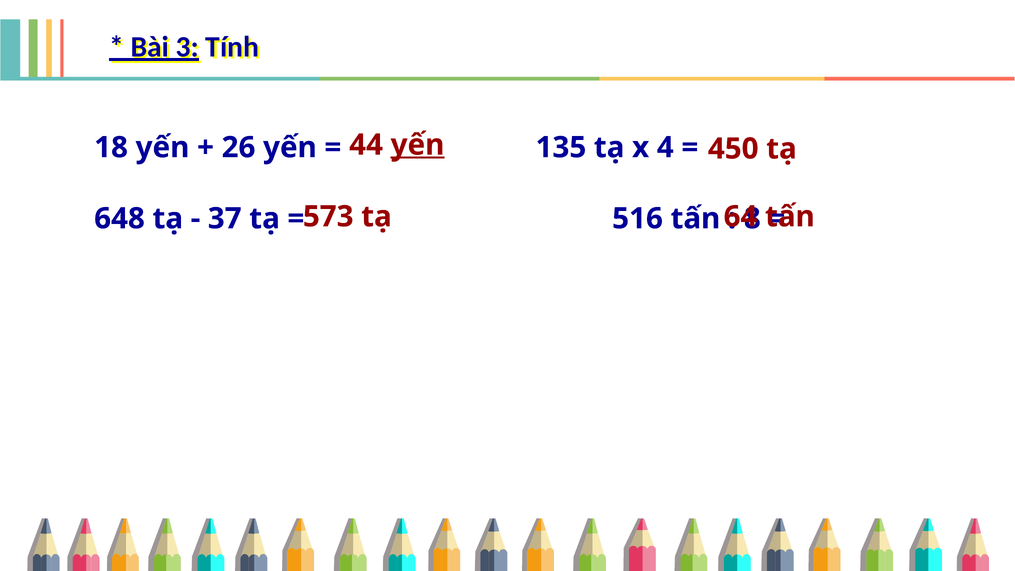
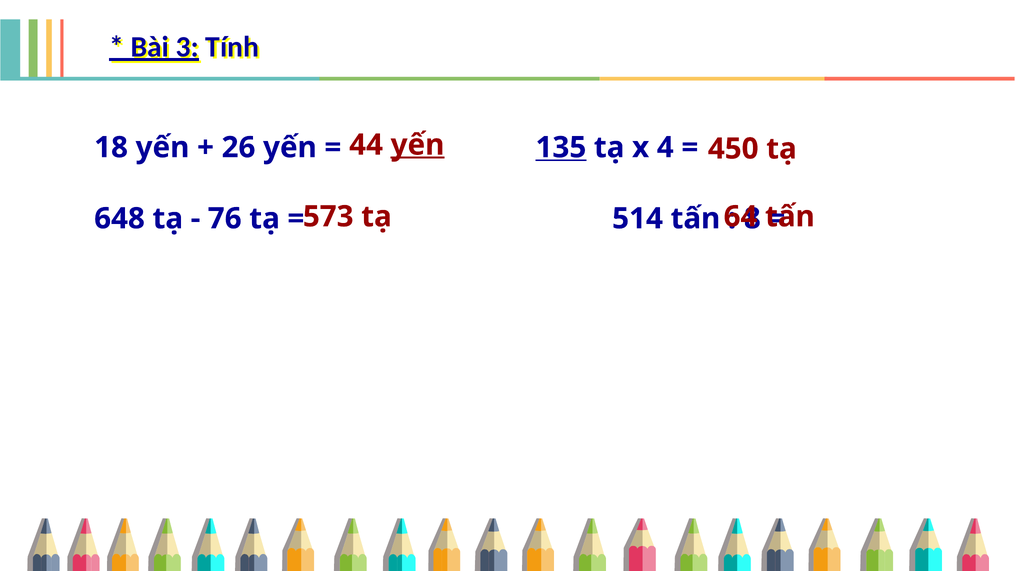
135 underline: none -> present
37: 37 -> 76
516: 516 -> 514
